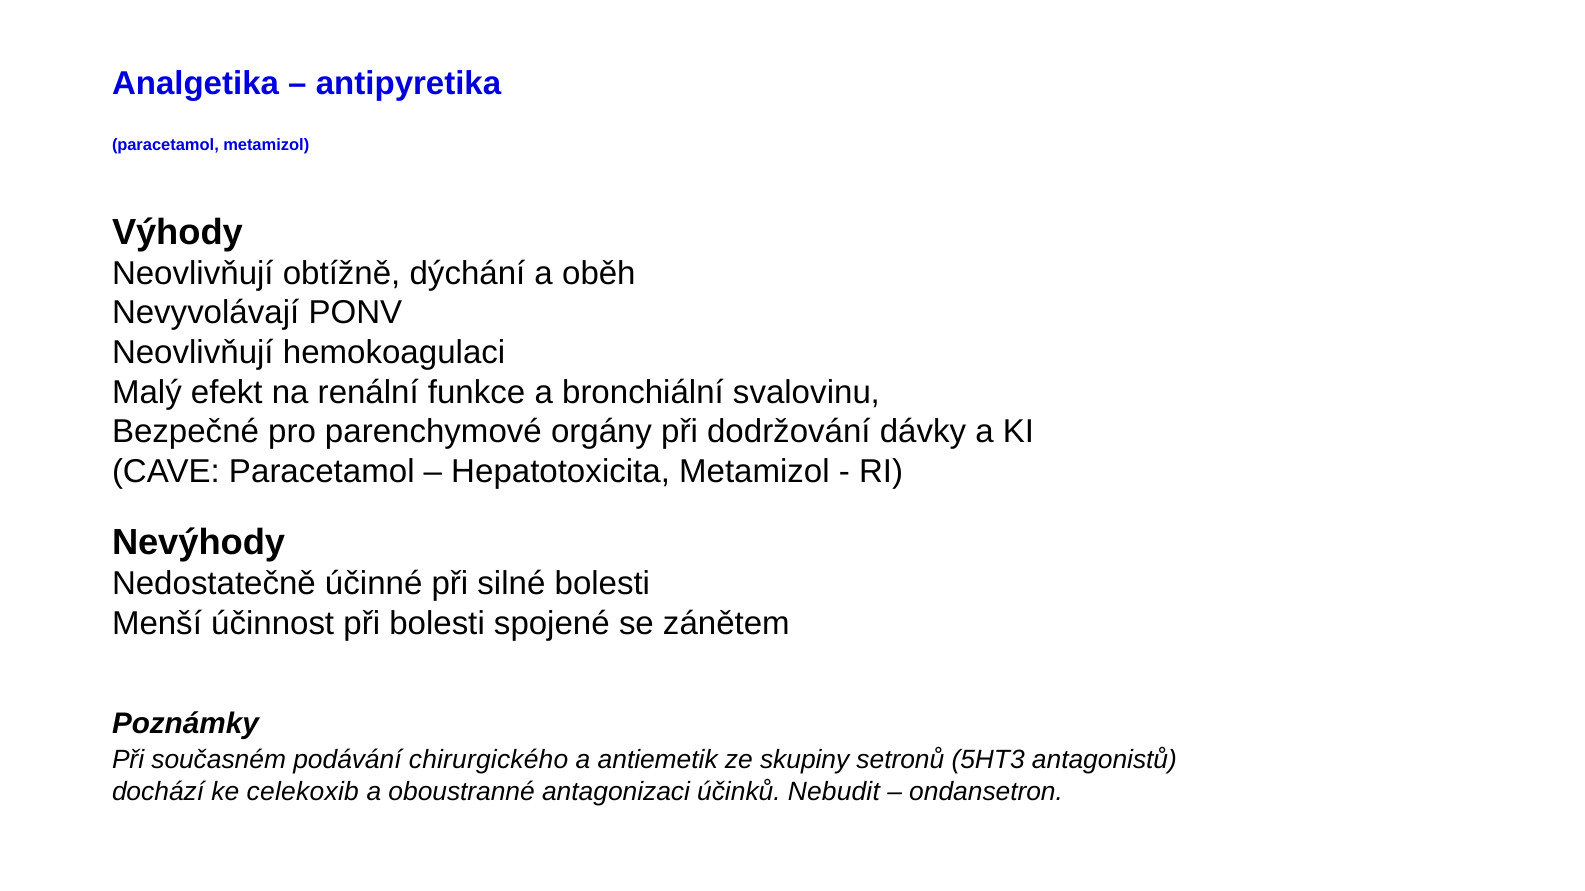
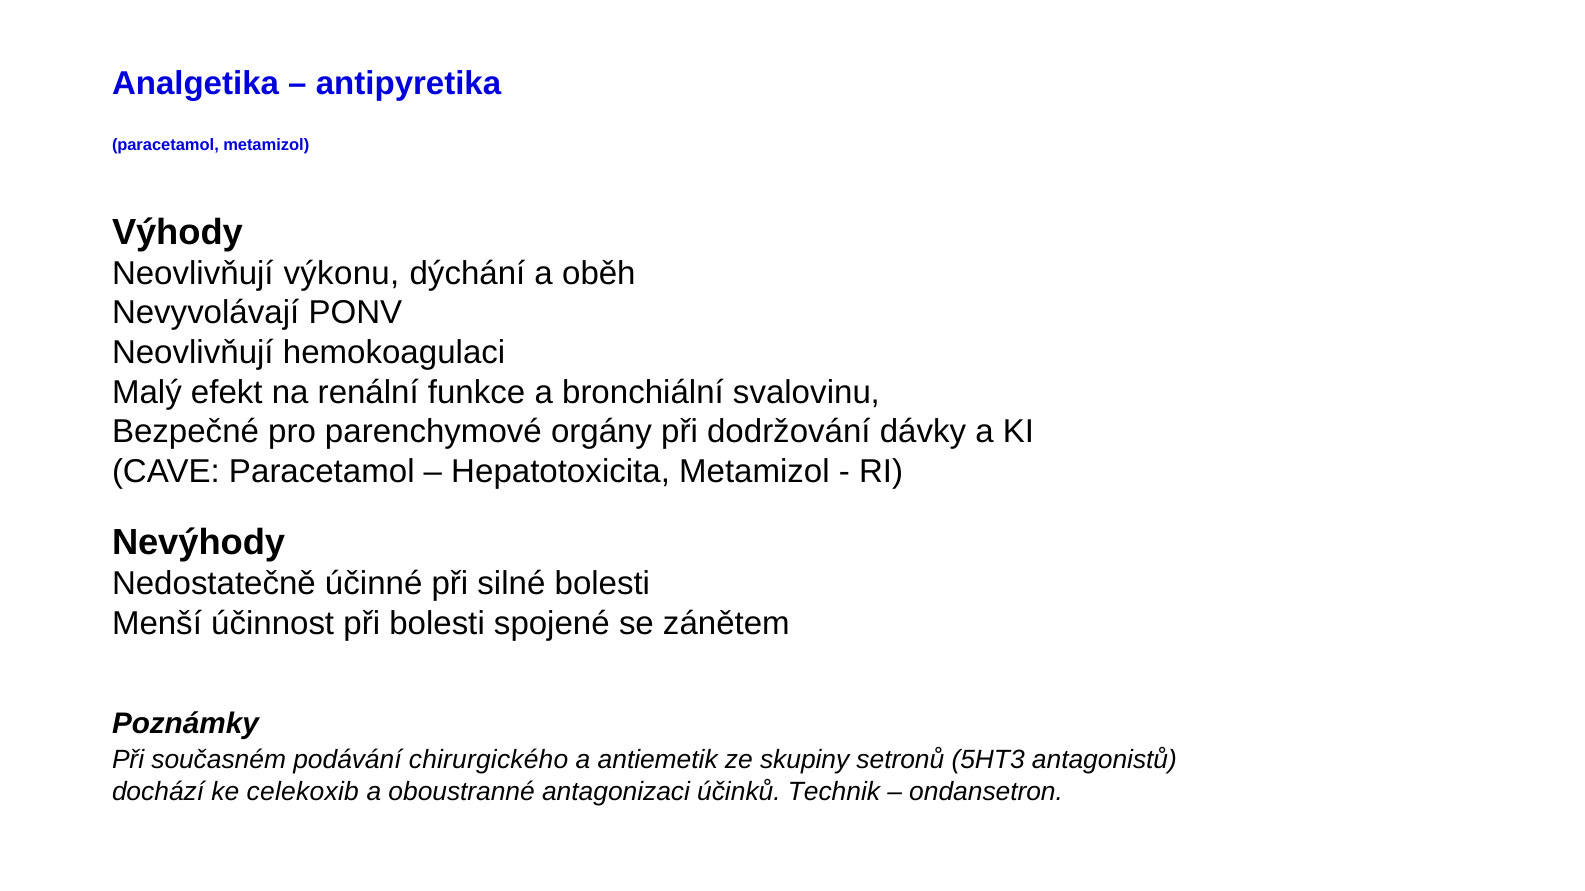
obtížně: obtížně -> výkonu
Nebudit: Nebudit -> Technik
